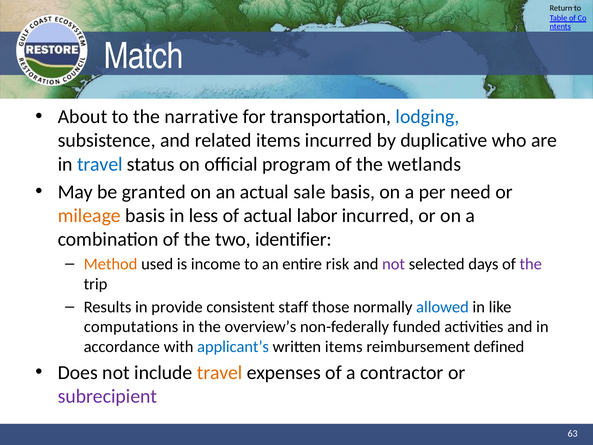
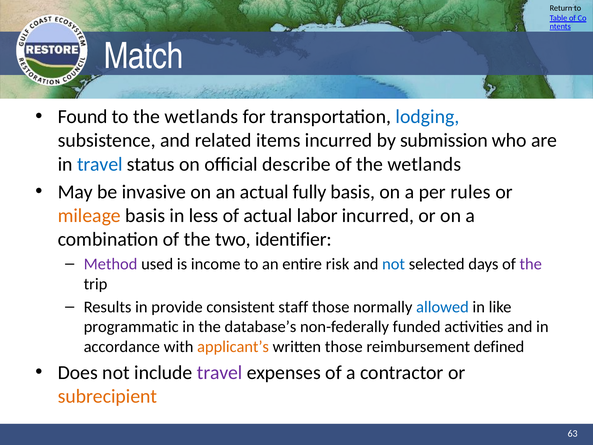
About: About -> Found
to the narrative: narrative -> wetlands
duplicative: duplicative -> submission
program: program -> describe
granted: granted -> invasive
sale: sale -> fully
need: need -> rules
Method colour: orange -> purple
not at (394, 264) colour: purple -> blue
computations: computations -> programmatic
overview’s: overview’s -> database’s
applicant’s colour: blue -> orange
written items: items -> those
travel at (220, 372) colour: orange -> purple
subrecipient colour: purple -> orange
